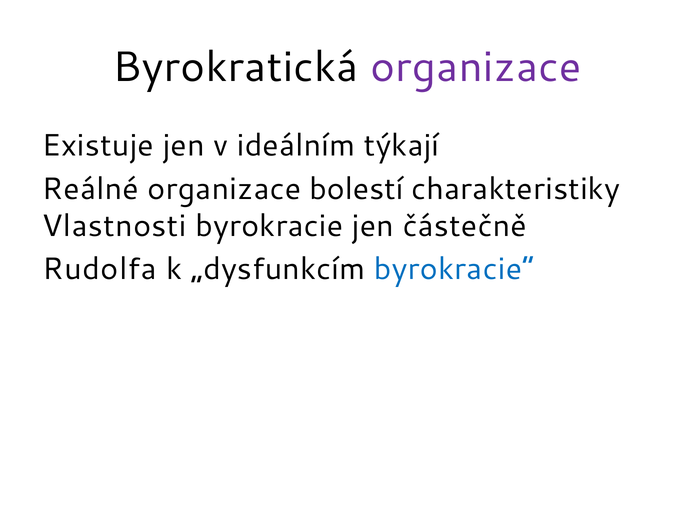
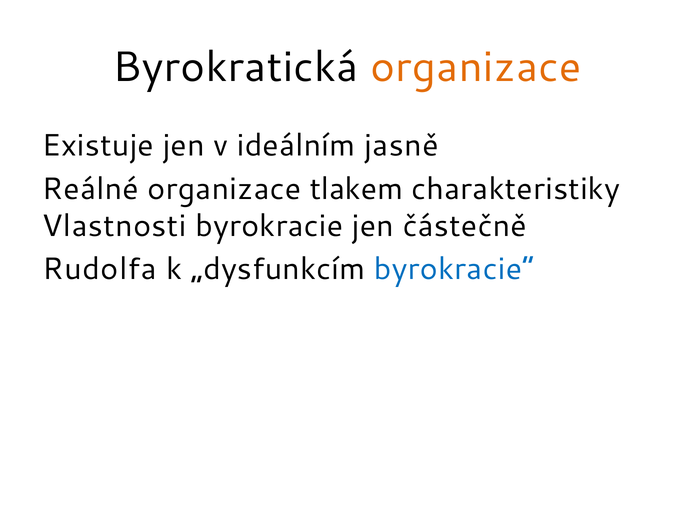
organizace at (476, 67) colour: purple -> orange
týkají: týkají -> jasně
bolestí: bolestí -> tlakem
